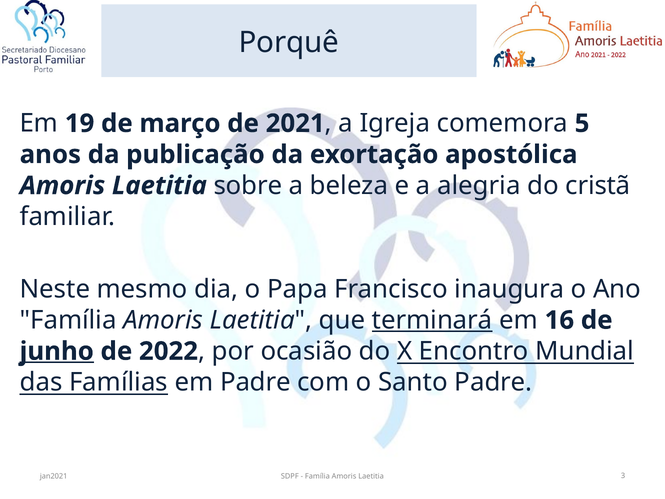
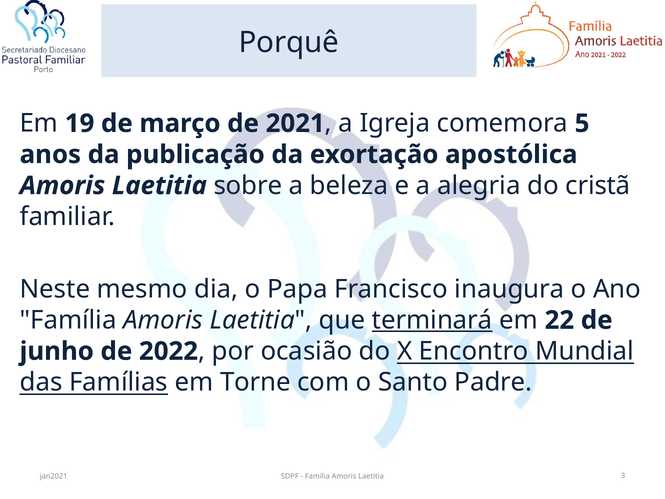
16: 16 -> 22
junho underline: present -> none
em Padre: Padre -> Torne
